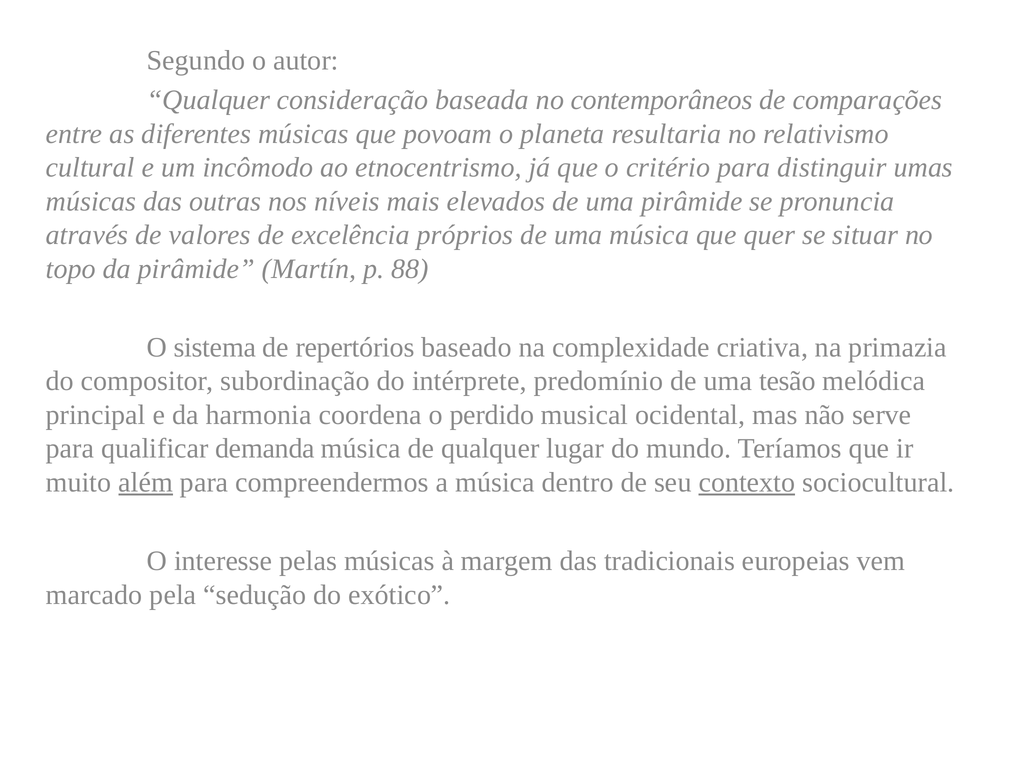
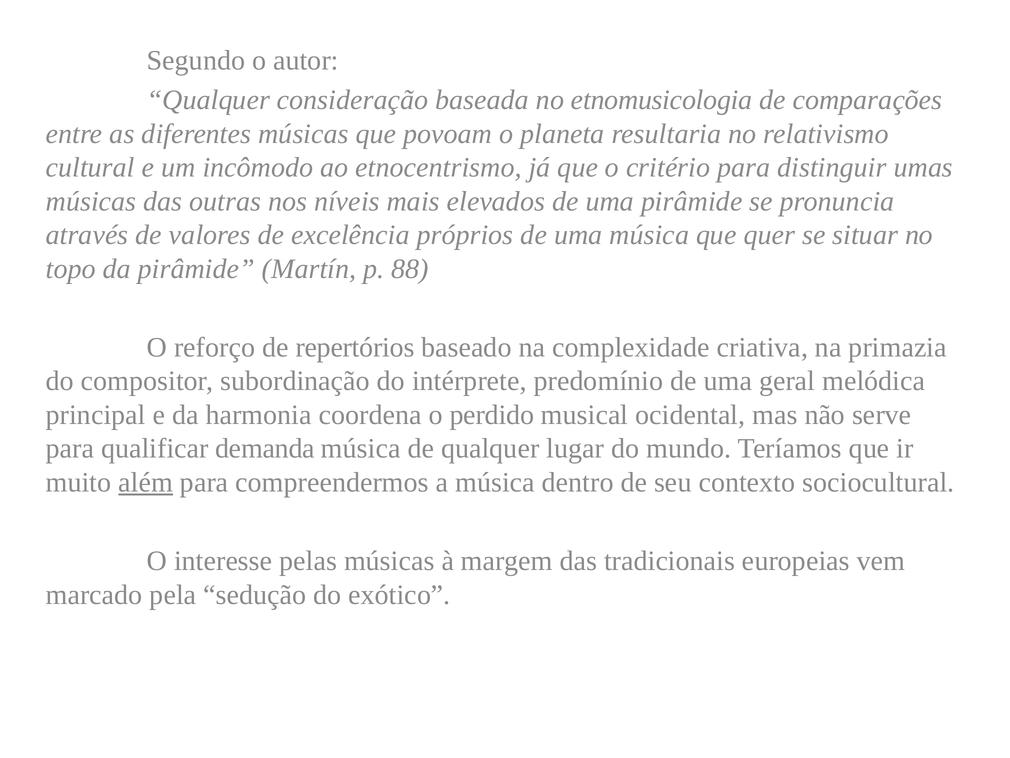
contemporâneos: contemporâneos -> etnomusicologia
sistema: sistema -> reforço
tesão: tesão -> geral
contexto underline: present -> none
